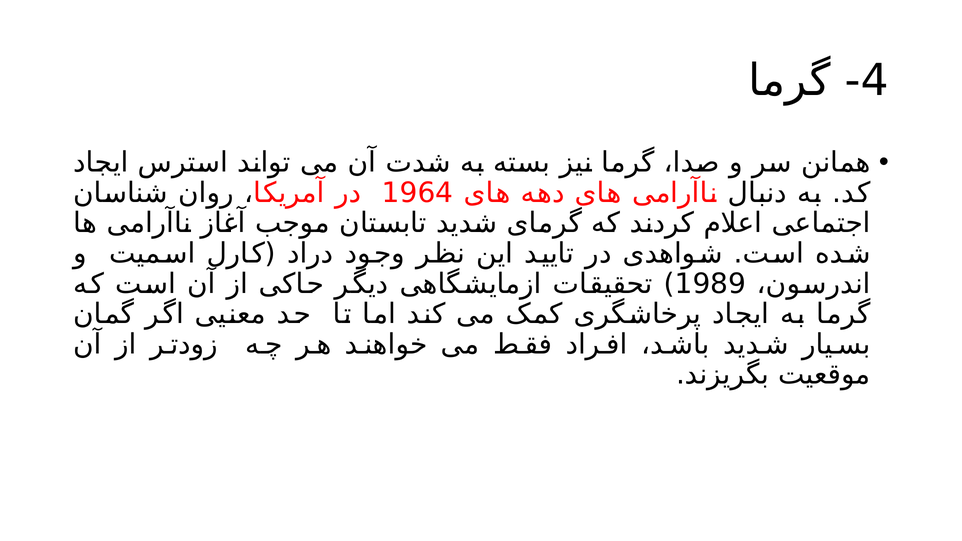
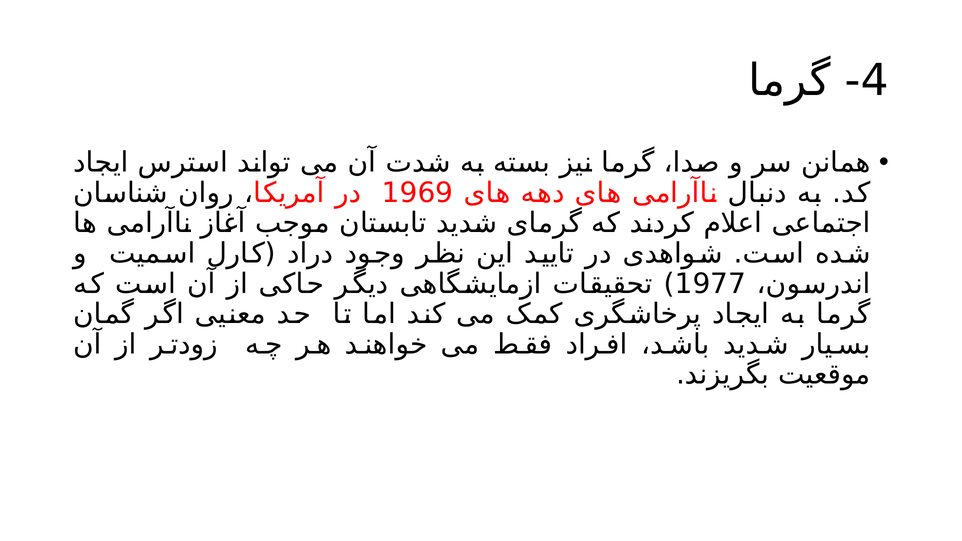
1964: 1964 -> 1969
1989: 1989 -> 1977
